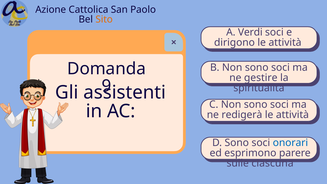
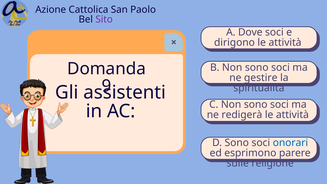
Sito colour: orange -> purple
Verdi: Verdi -> Dove
ciascuna: ciascuna -> religione
